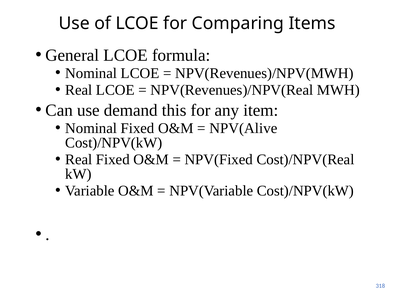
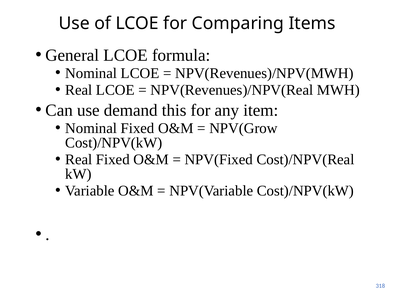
NPV(Alive: NPV(Alive -> NPV(Grow
